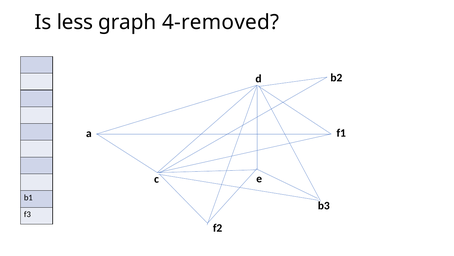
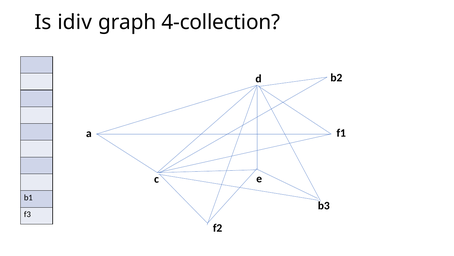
less: less -> idiv
4-removed: 4-removed -> 4-collection
